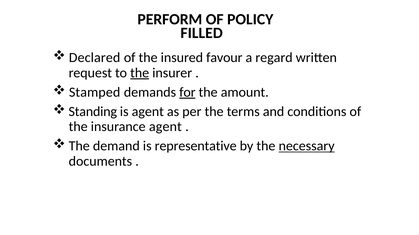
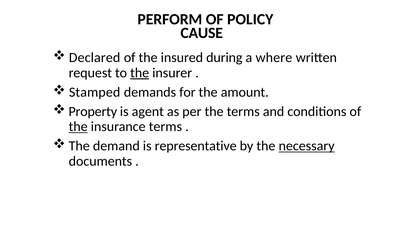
FILLED: FILLED -> CAUSE
favour: favour -> during
regard: regard -> where
for underline: present -> none
Standing: Standing -> Property
the at (78, 127) underline: none -> present
insurance agent: agent -> terms
